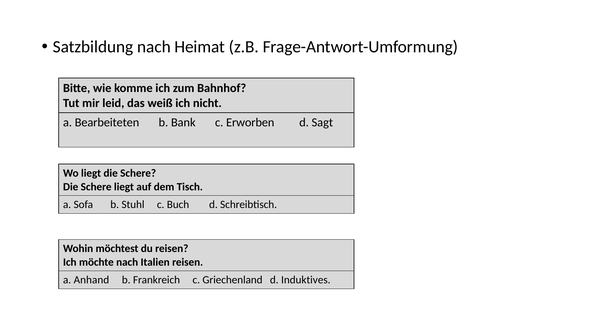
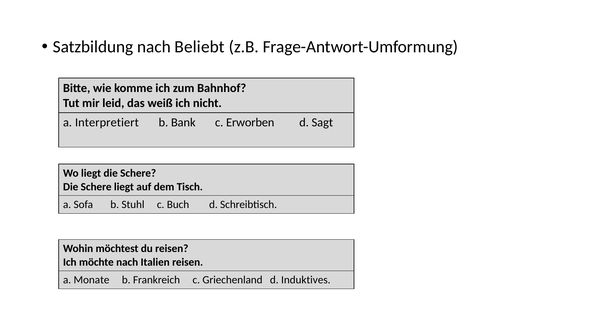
Heimat: Heimat -> Beliebt
Bearbeiteten: Bearbeiteten -> Interpretiert
Anhand: Anhand -> Monate
